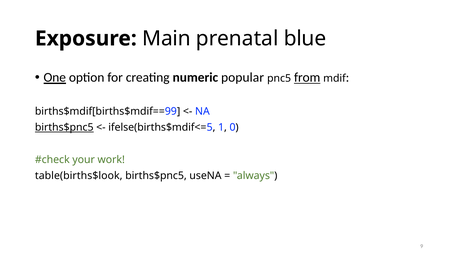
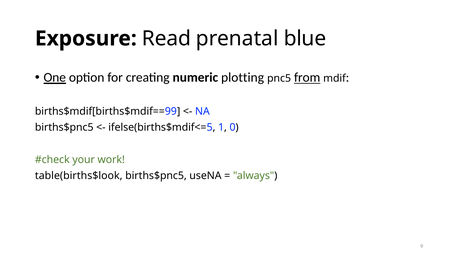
Main: Main -> Read
popular: popular -> plotting
births$pnc5 at (64, 127) underline: present -> none
